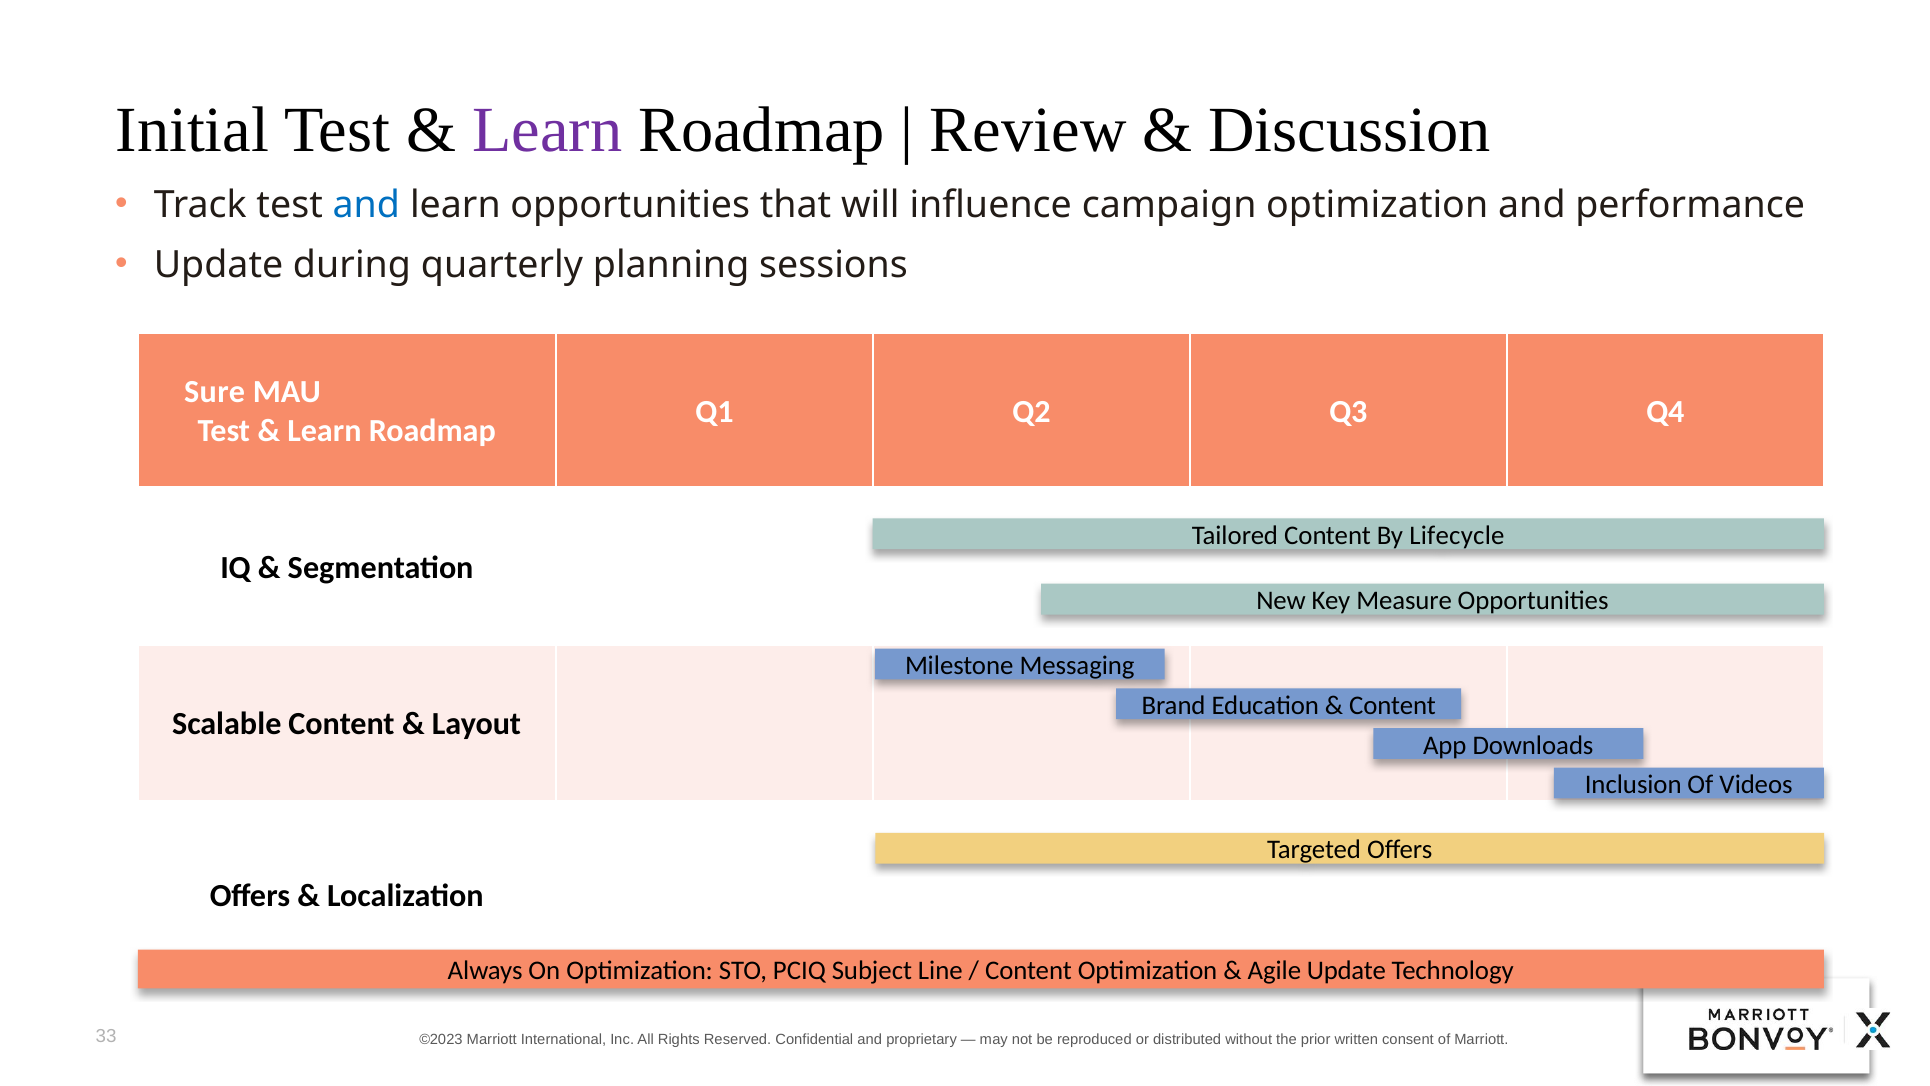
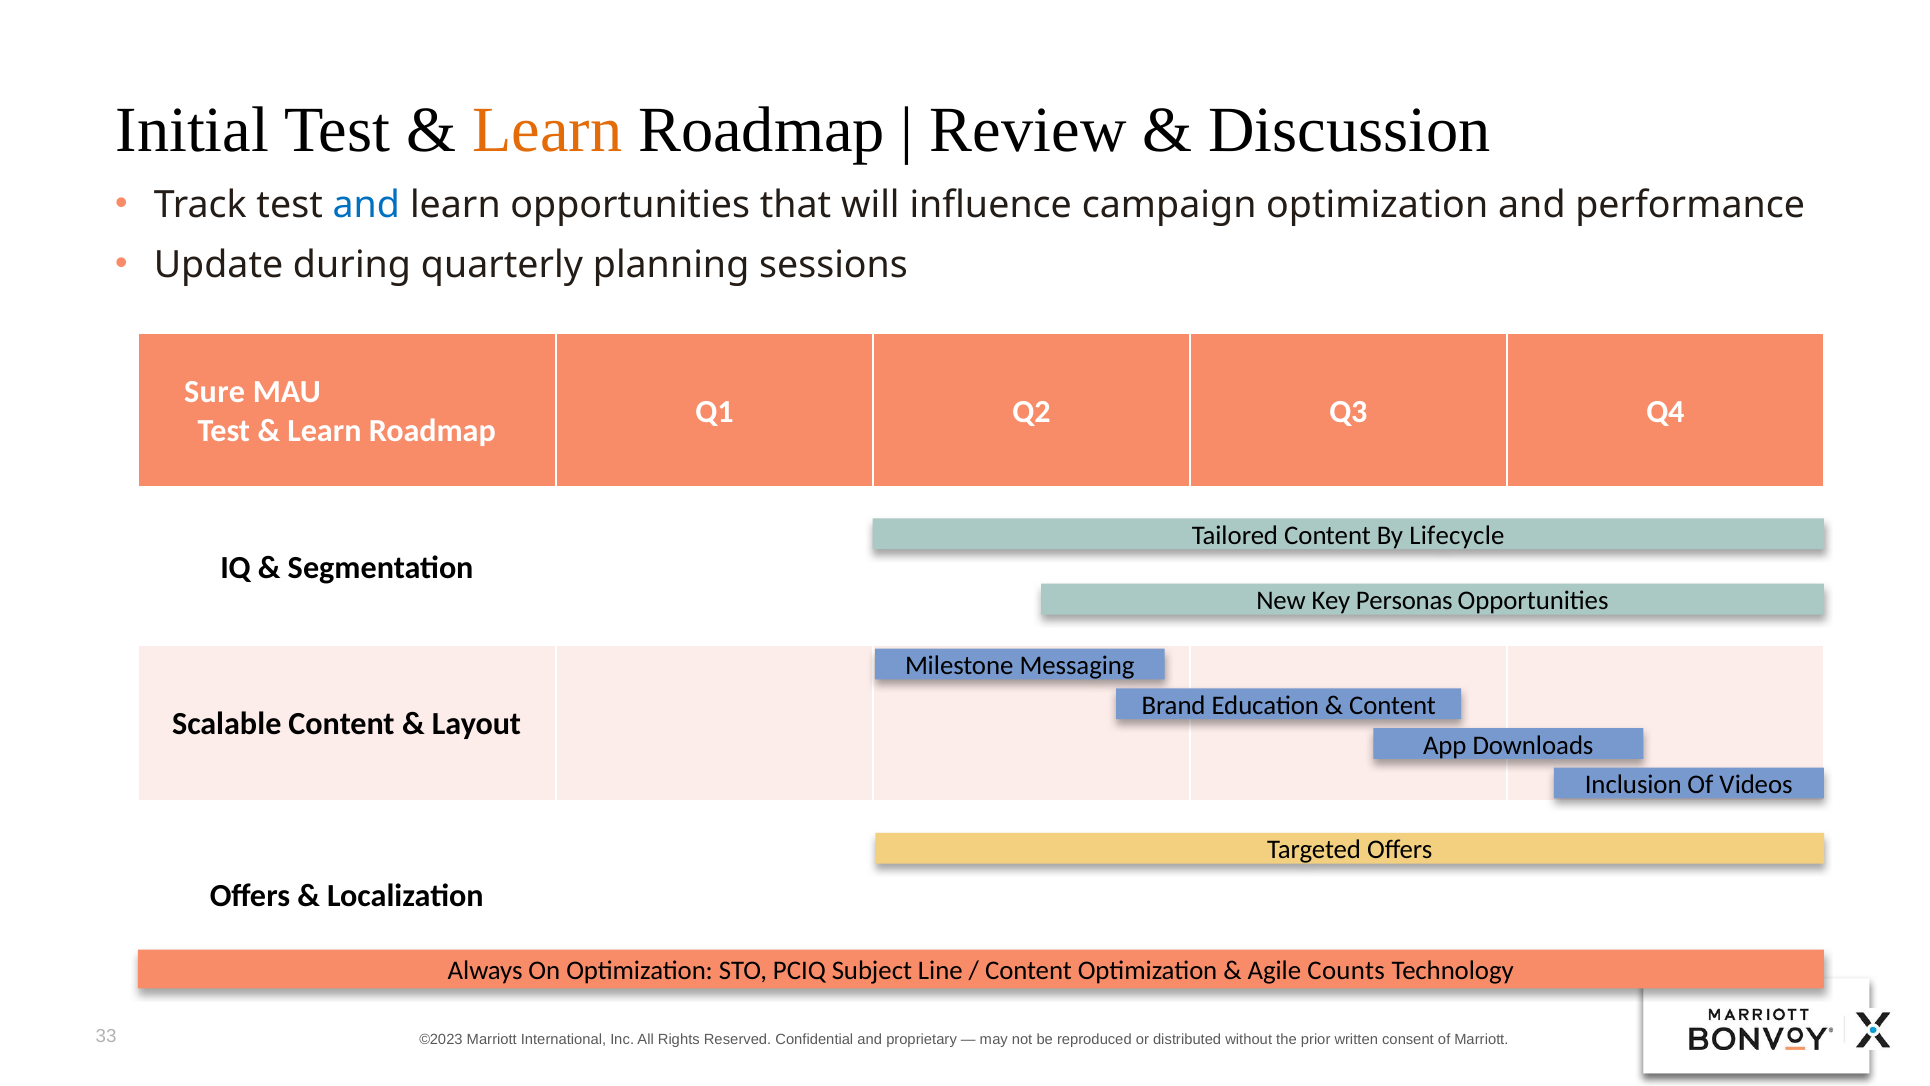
Learn at (547, 130) colour: purple -> orange
Measure: Measure -> Personas
Agile Update: Update -> Counts
